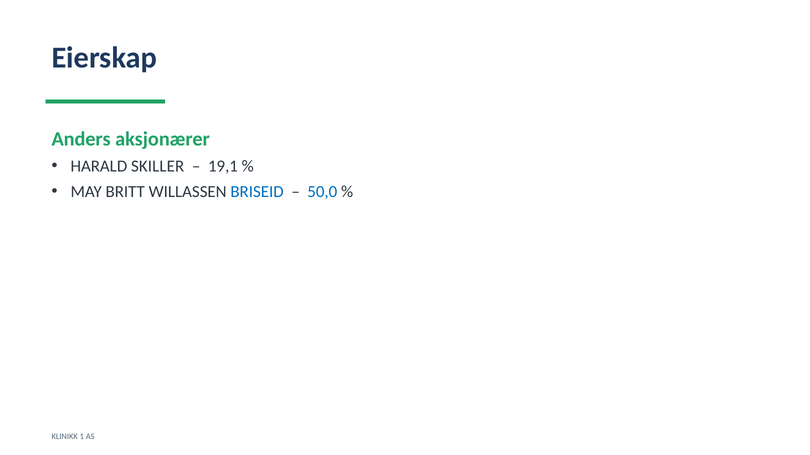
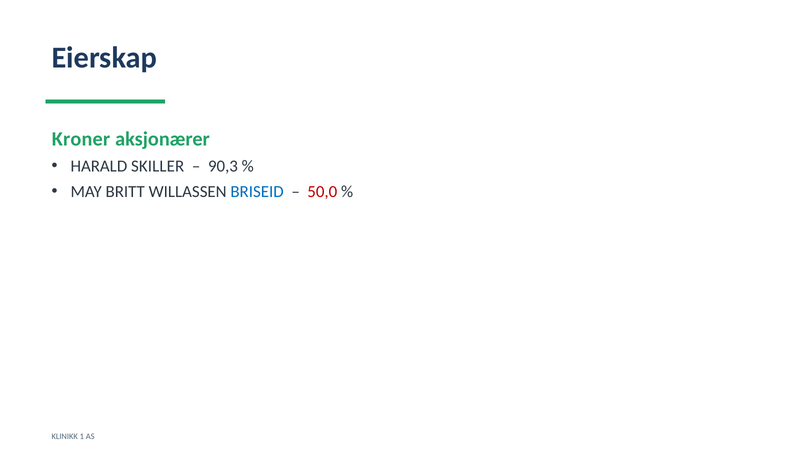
Anders: Anders -> Kroner
19,1: 19,1 -> 90,3
50,0 colour: blue -> red
